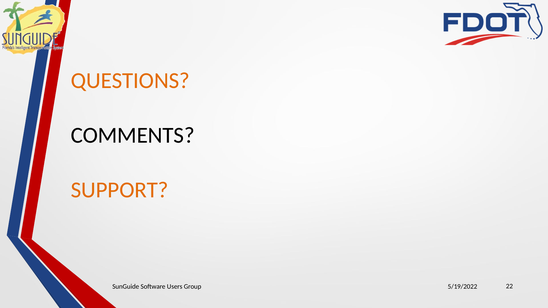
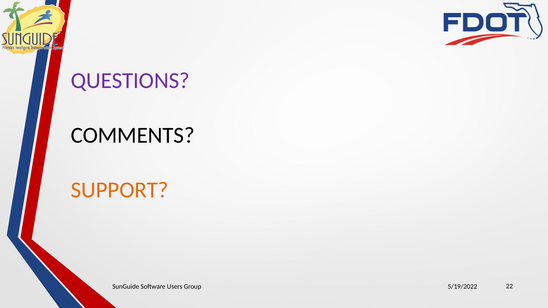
QUESTIONS colour: orange -> purple
